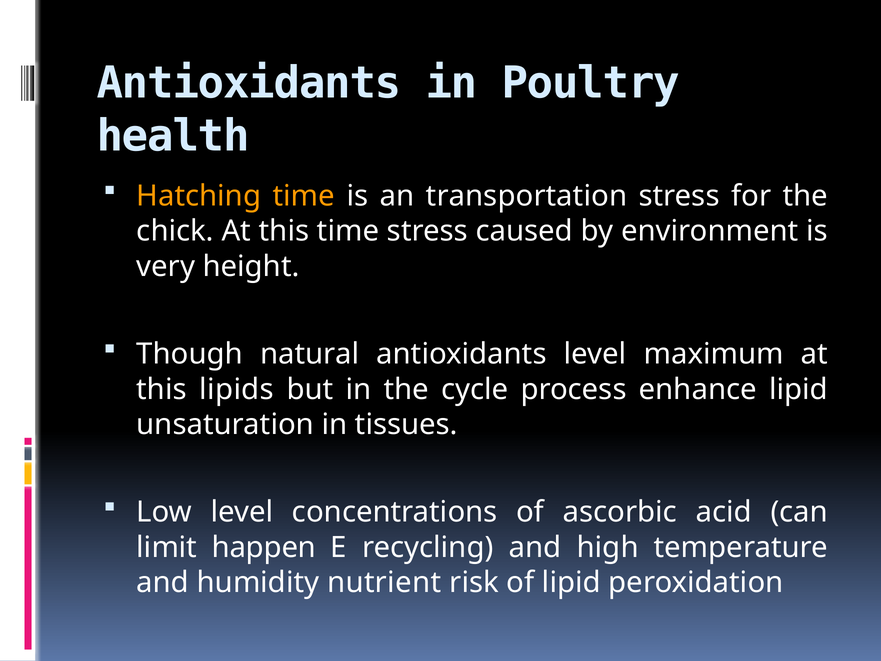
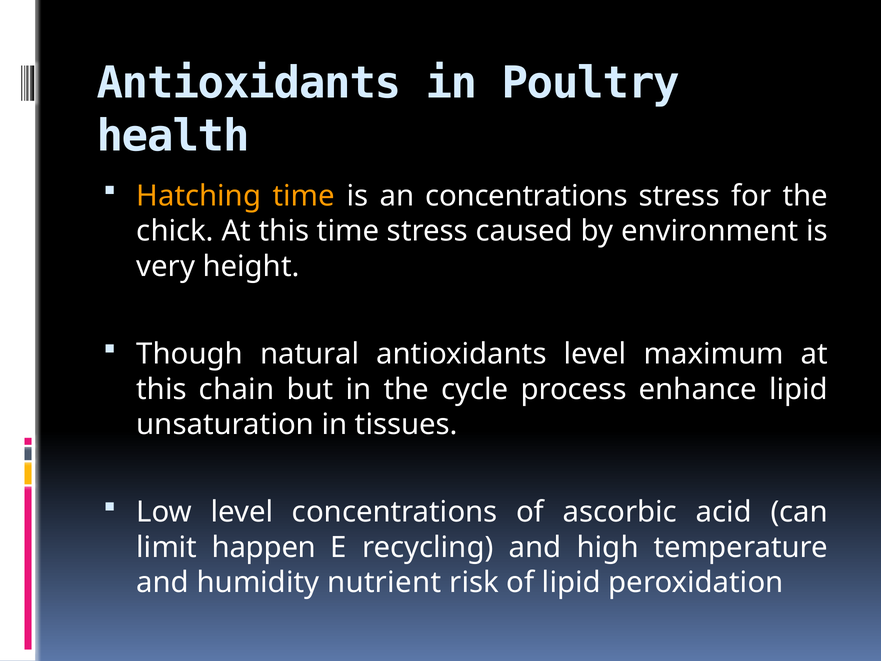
an transportation: transportation -> concentrations
lipids: lipids -> chain
